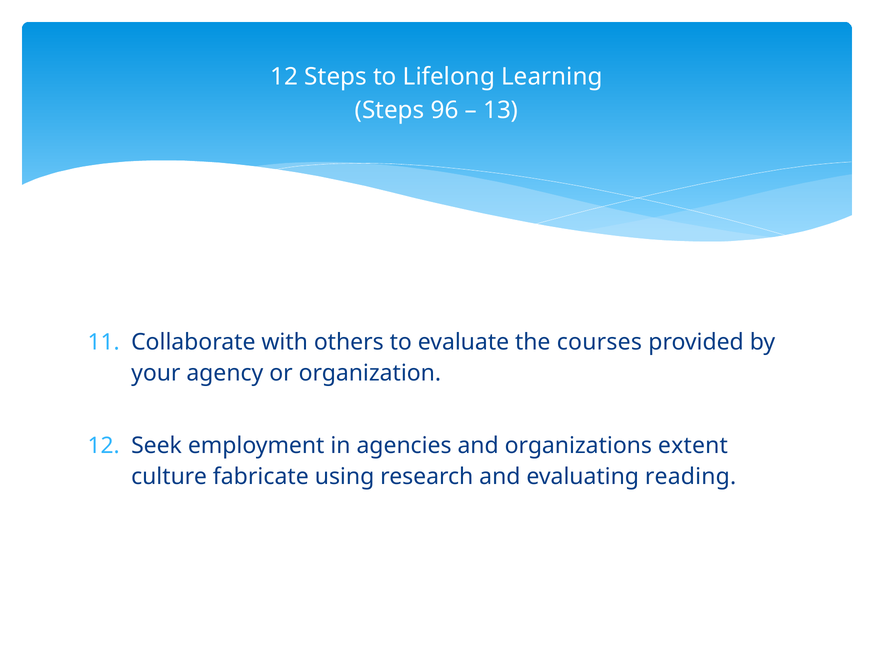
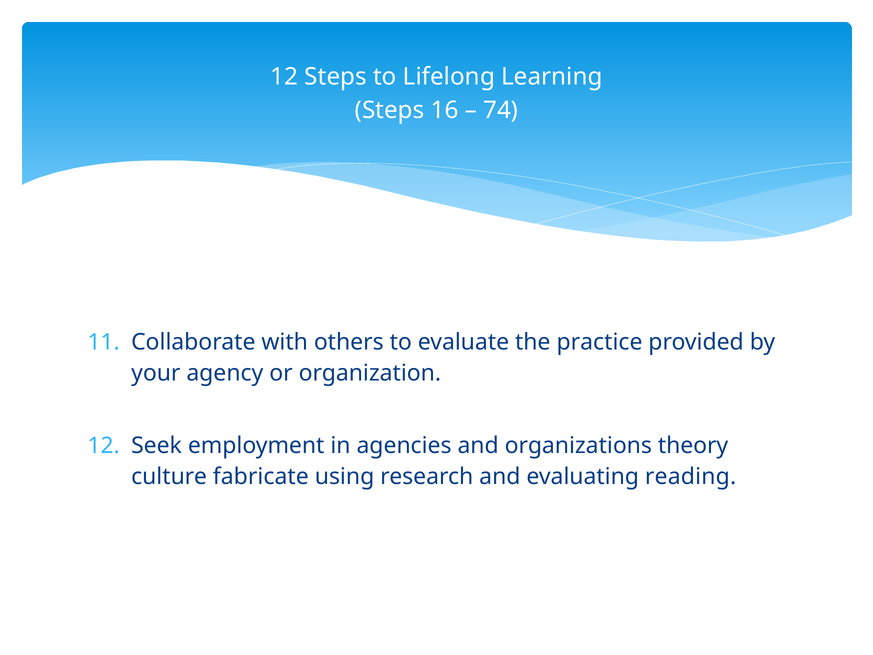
96: 96 -> 16
13: 13 -> 74
courses: courses -> practice
extent: extent -> theory
